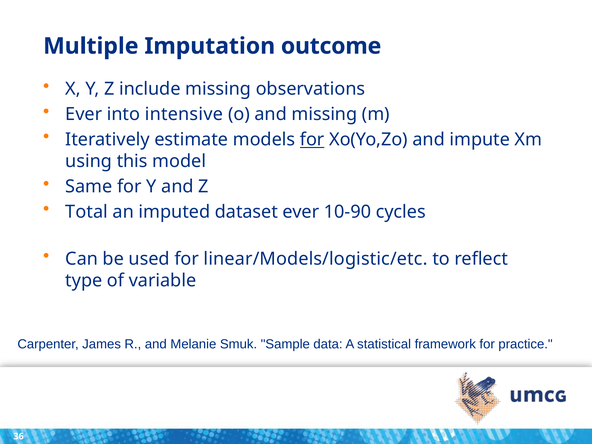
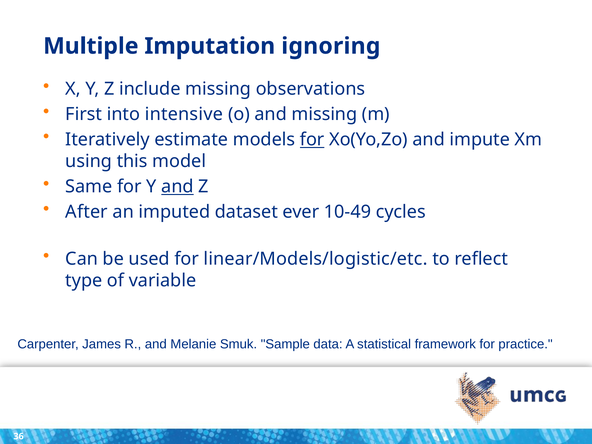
outcome: outcome -> ignoring
Ever at (84, 114): Ever -> First
and at (177, 187) underline: none -> present
Total: Total -> After
10-90: 10-90 -> 10-49
